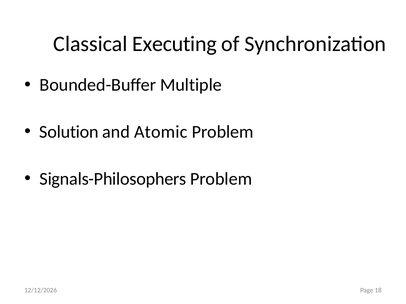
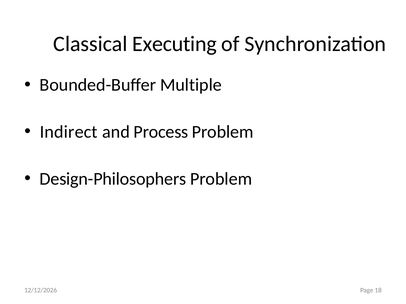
Solution: Solution -> Indirect
Atomic: Atomic -> Process
Signals-Philosophers: Signals-Philosophers -> Design-Philosophers
